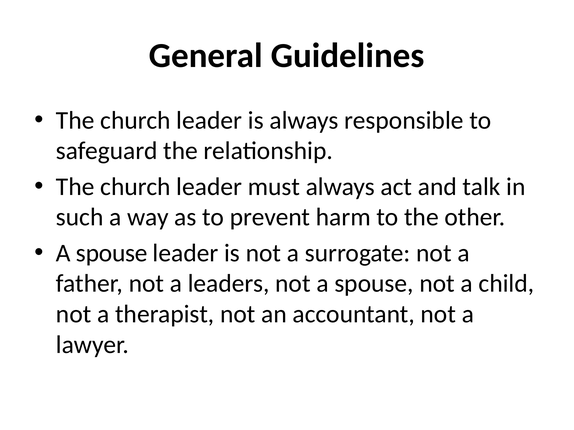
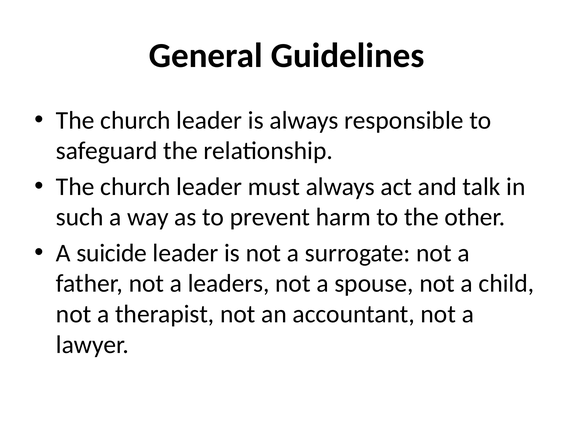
spouse at (112, 253): spouse -> suicide
